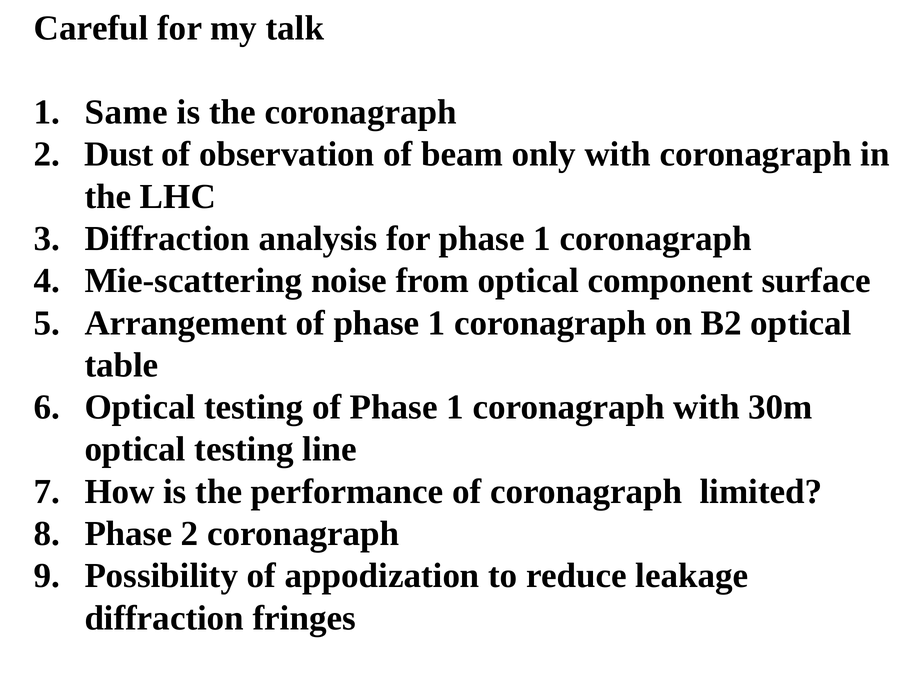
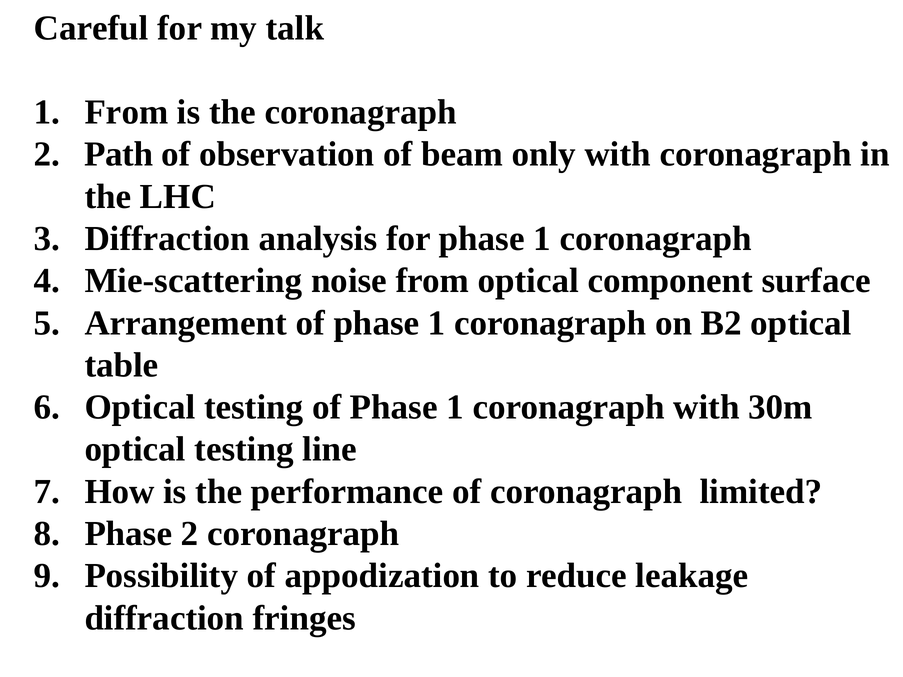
1 Same: Same -> From
Dust: Dust -> Path
